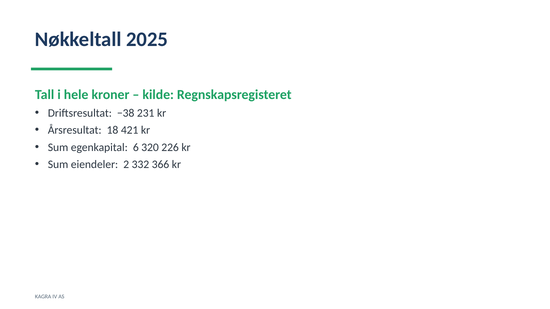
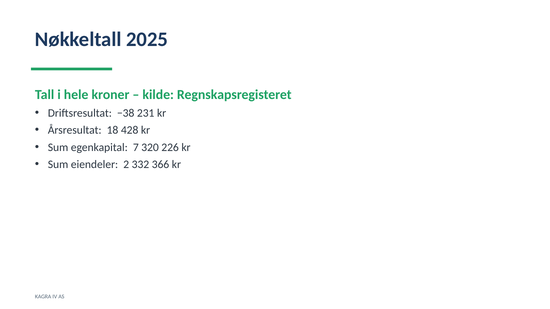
421: 421 -> 428
6: 6 -> 7
